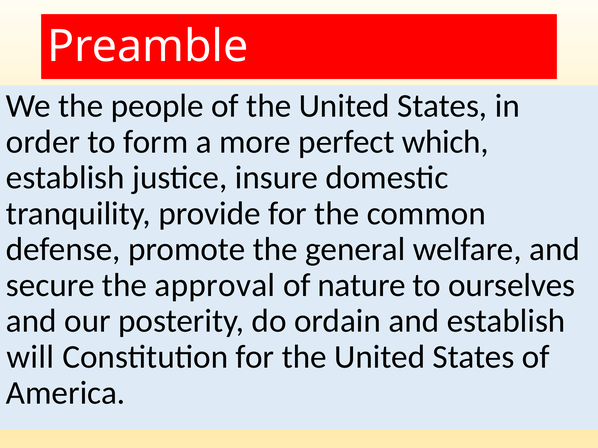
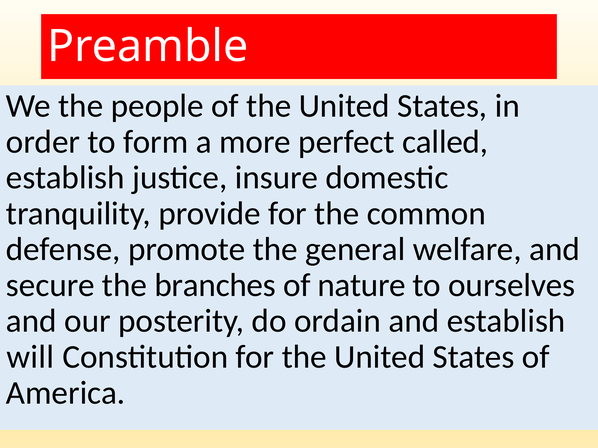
which: which -> called
approval: approval -> branches
